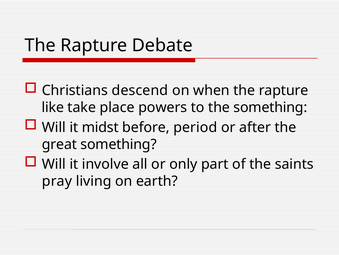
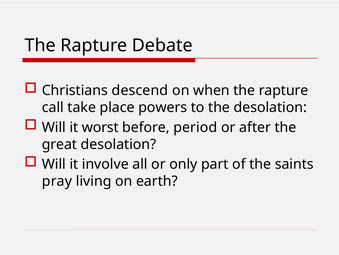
like: like -> call
the something: something -> desolation
midst: midst -> worst
great something: something -> desolation
